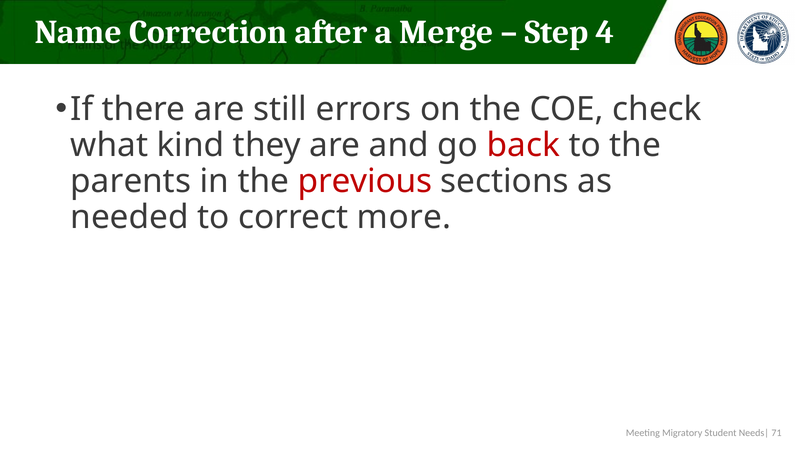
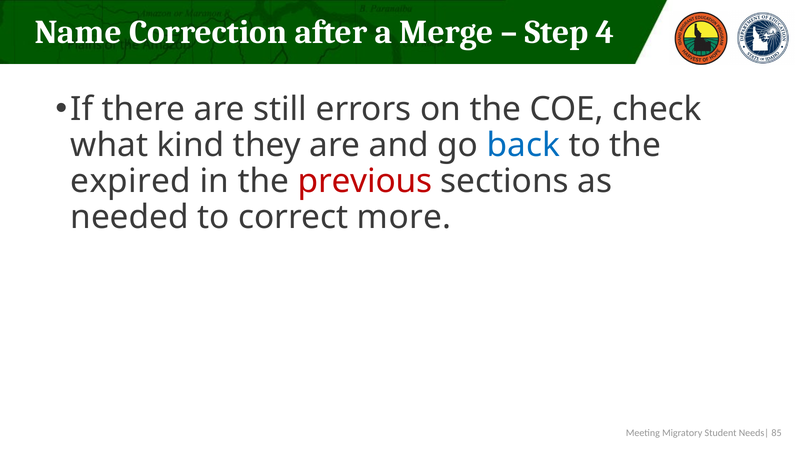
back colour: red -> blue
parents: parents -> expired
71: 71 -> 85
